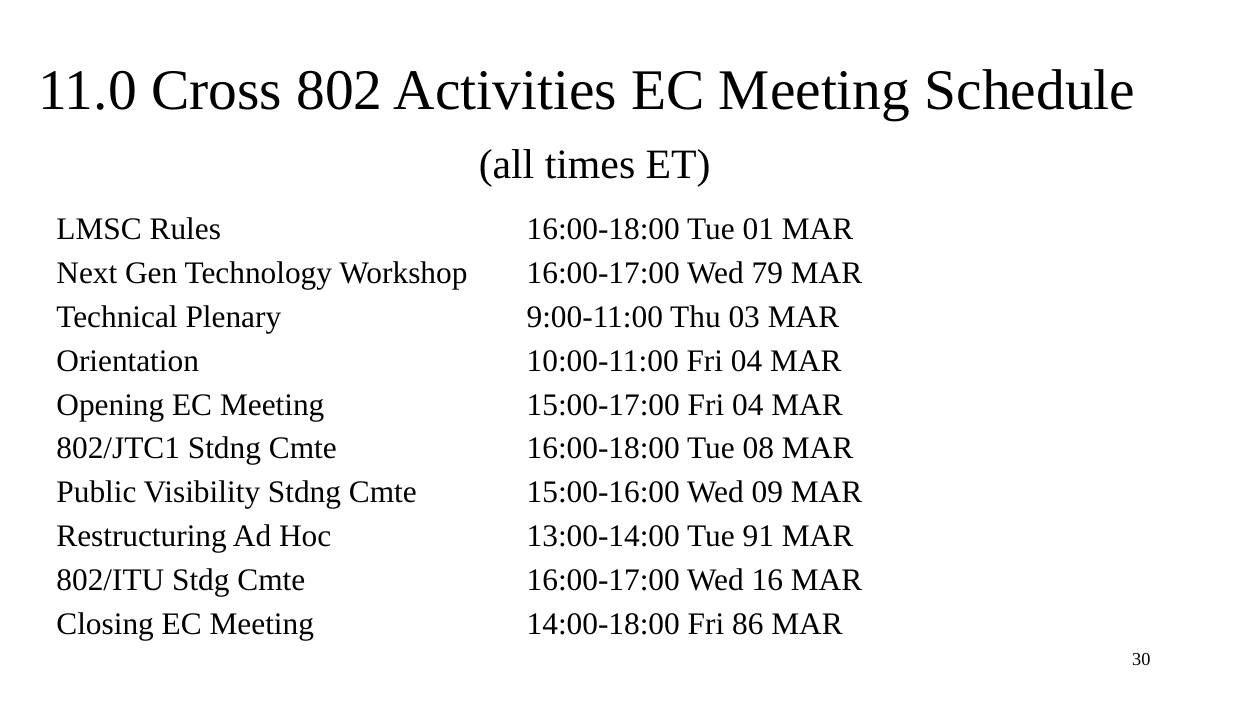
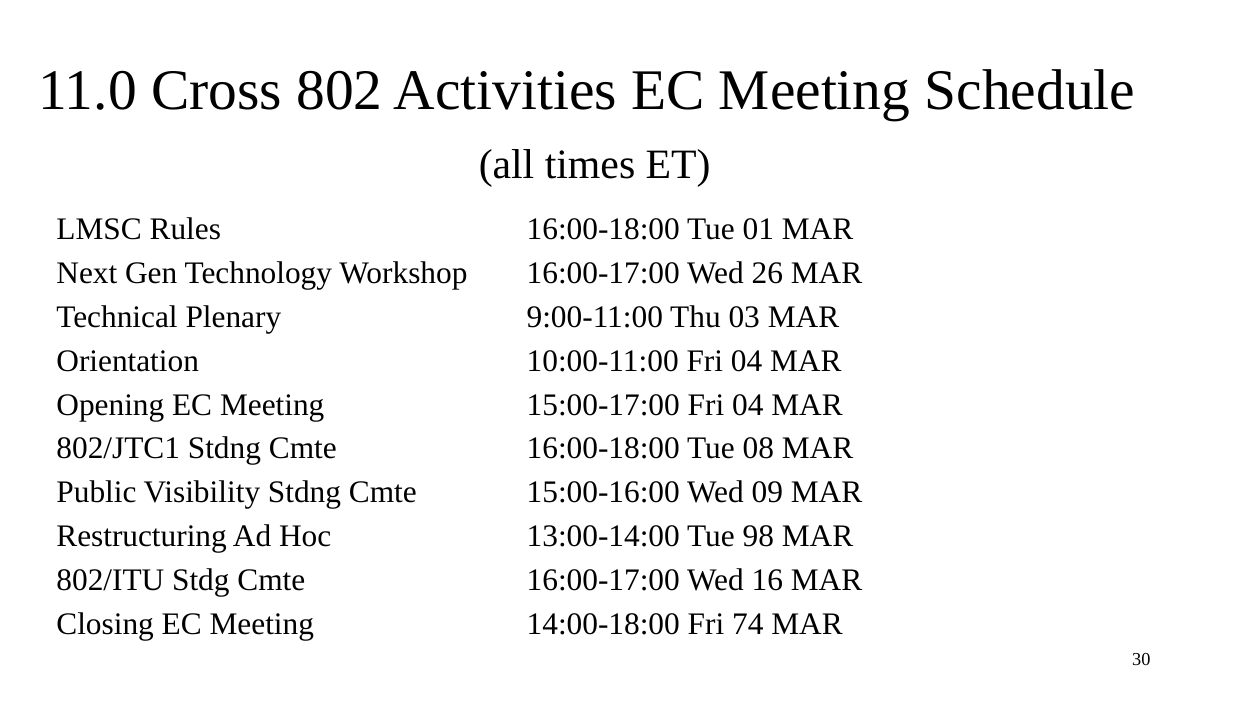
79: 79 -> 26
91: 91 -> 98
86: 86 -> 74
